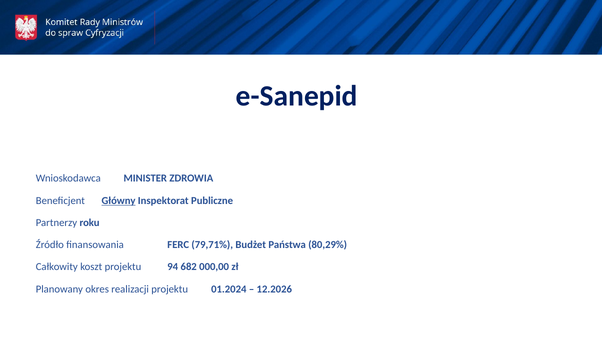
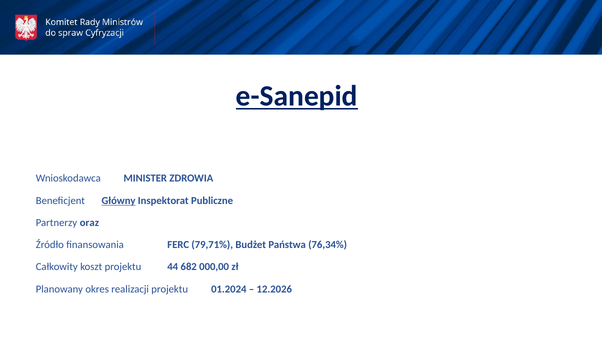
e-Sanepid underline: none -> present
roku: roku -> oraz
80,29%: 80,29% -> 76,34%
94: 94 -> 44
